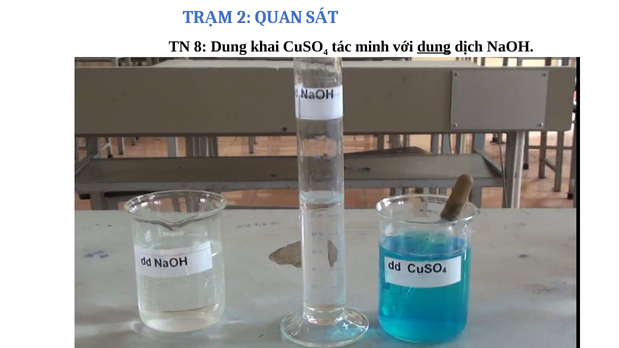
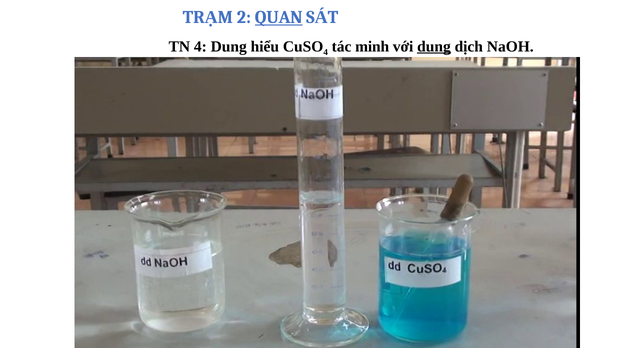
QUAN underline: none -> present
TN 8: 8 -> 4
khai: khai -> hiểu
